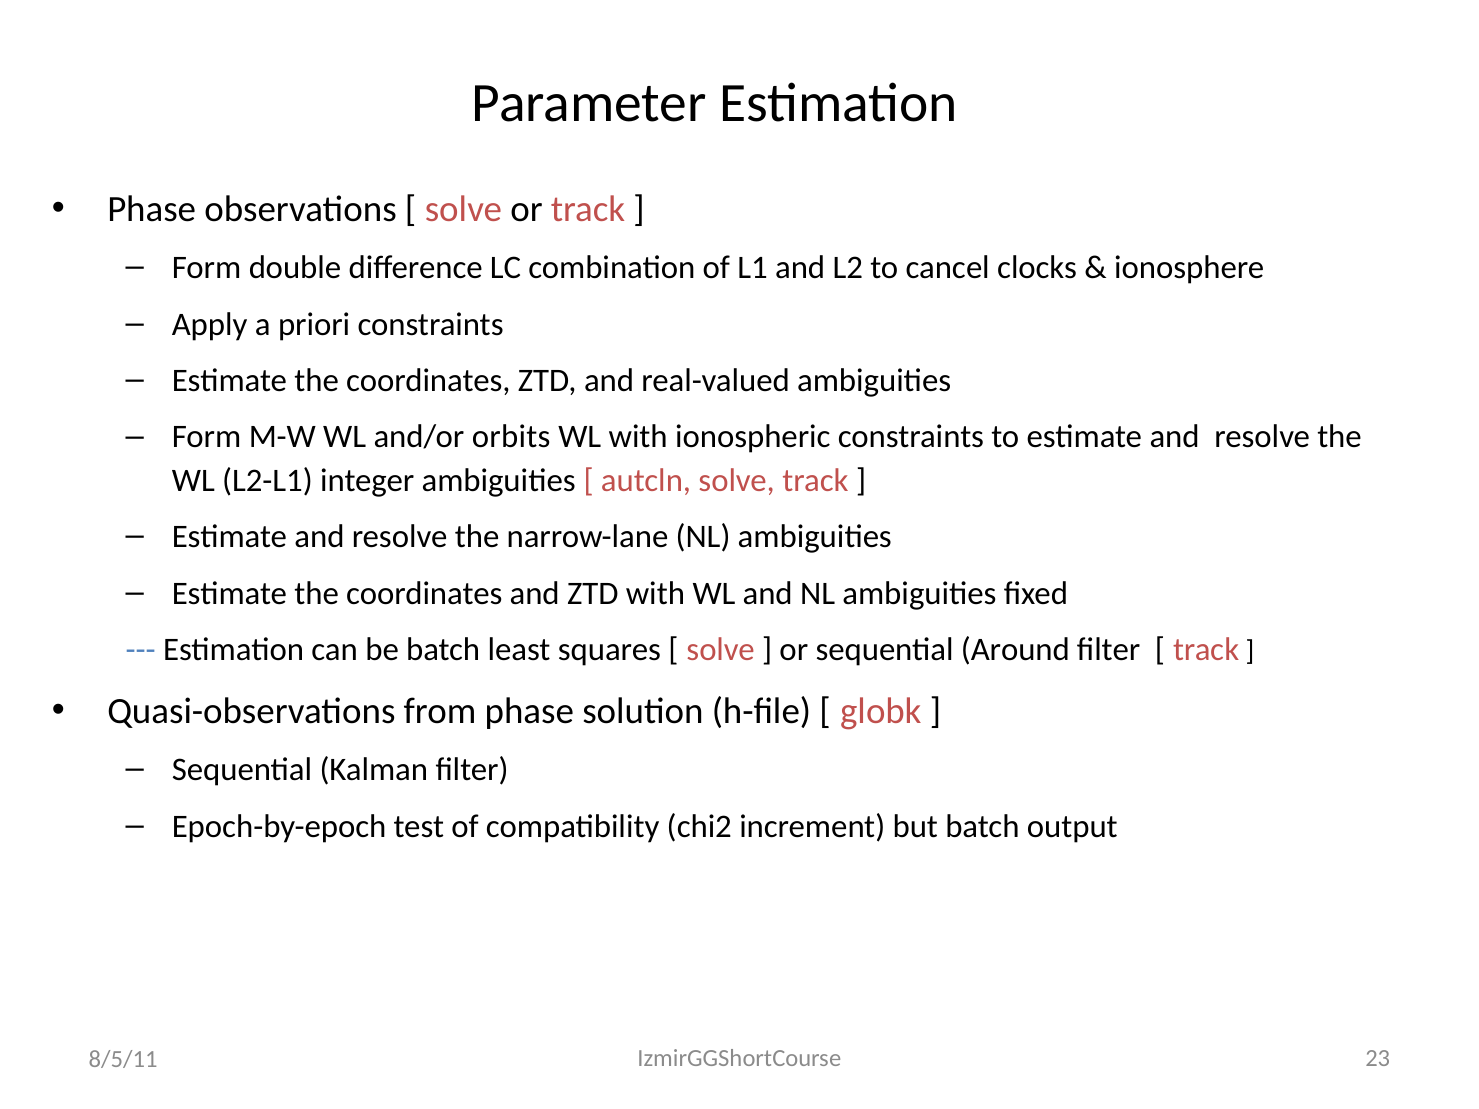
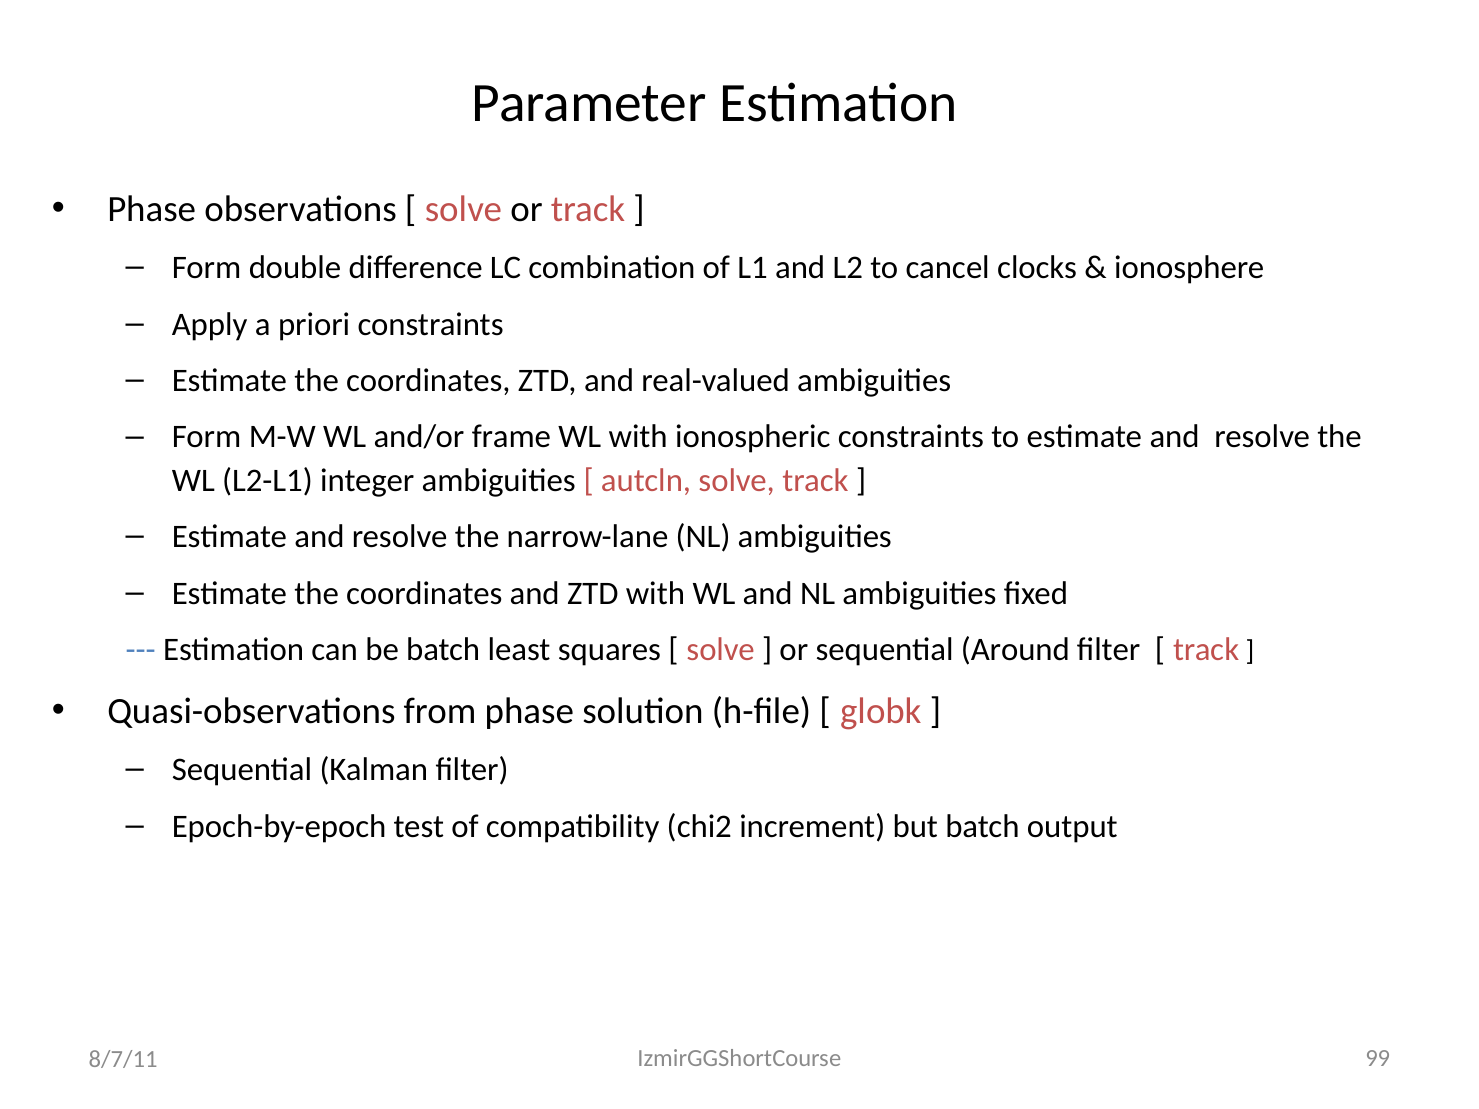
orbits: orbits -> frame
23: 23 -> 99
8/5/11: 8/5/11 -> 8/7/11
